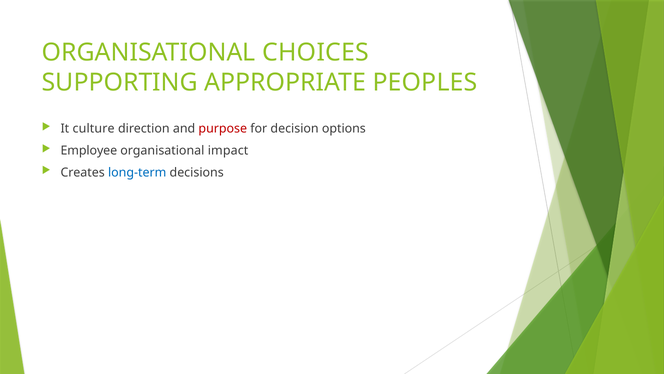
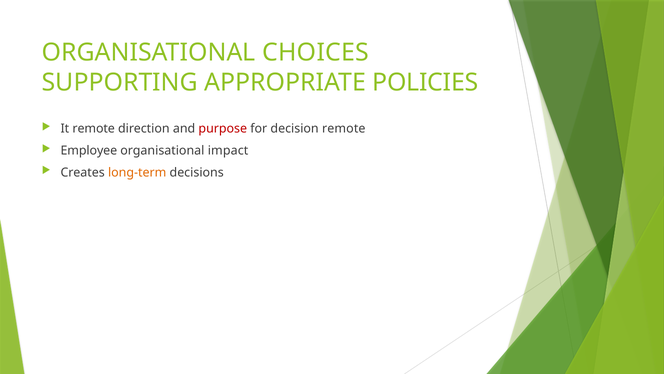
PEOPLES: PEOPLES -> POLICIES
It culture: culture -> remote
decision options: options -> remote
long-term colour: blue -> orange
